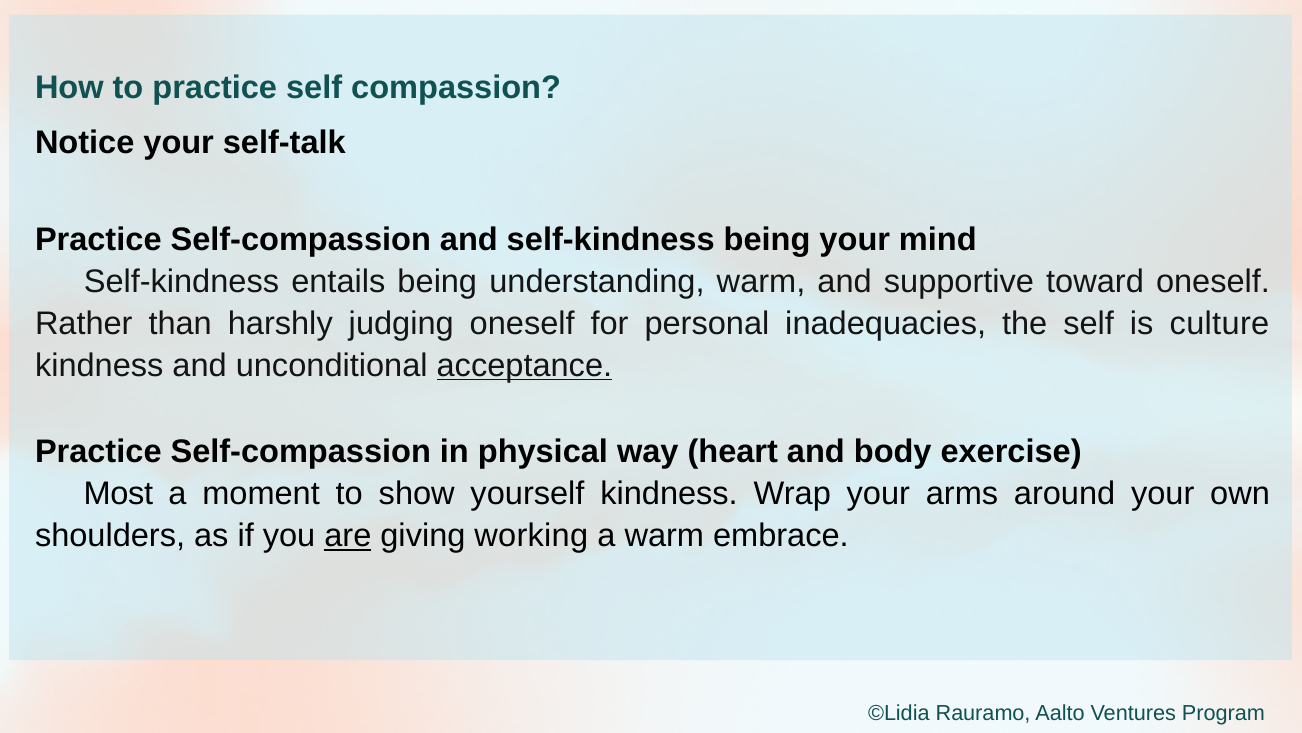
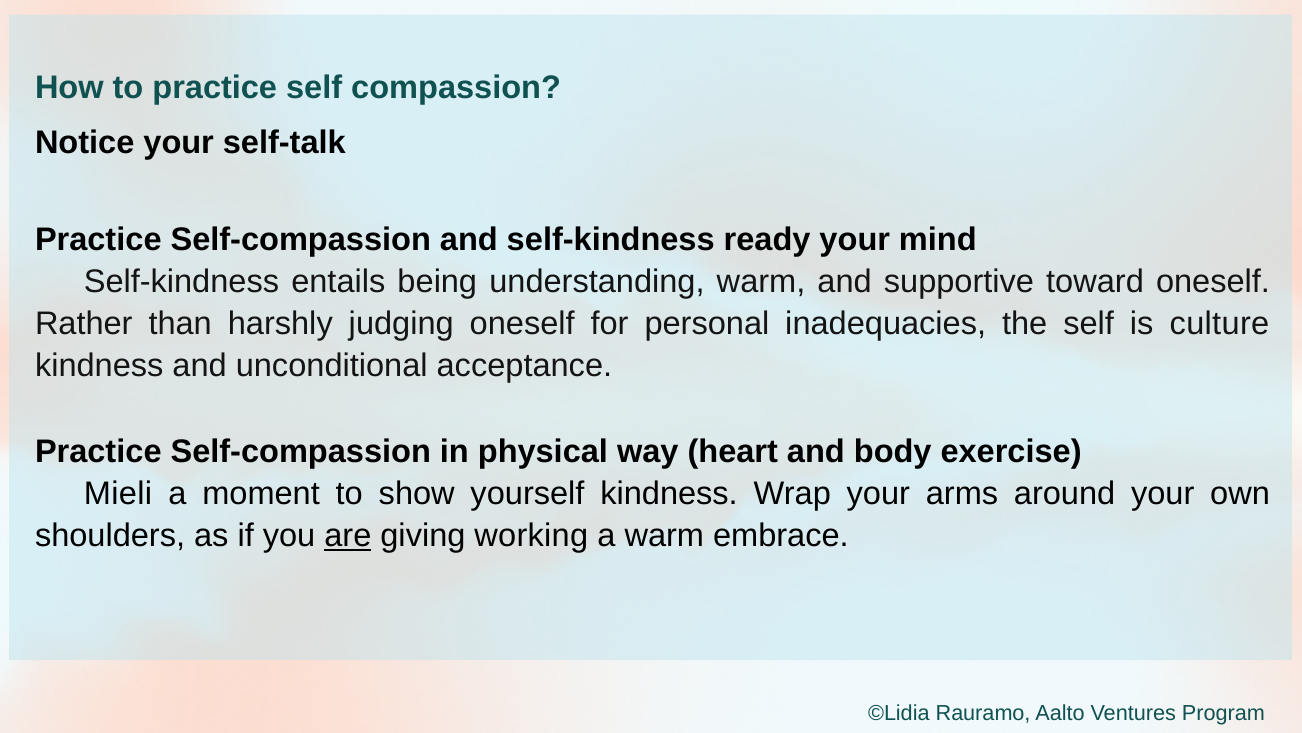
self-kindness being: being -> ready
acceptance underline: present -> none
Most: Most -> Mieli
